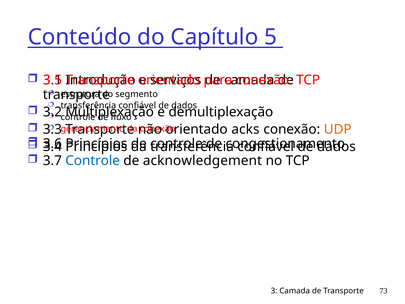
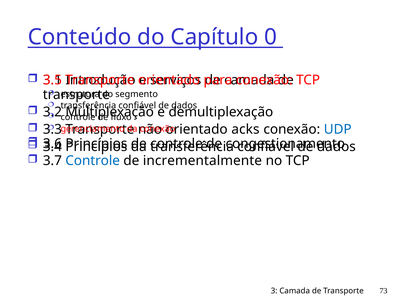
5: 5 -> 0
UDP colour: orange -> blue
acknowledgement: acknowledgement -> incrementalmente
